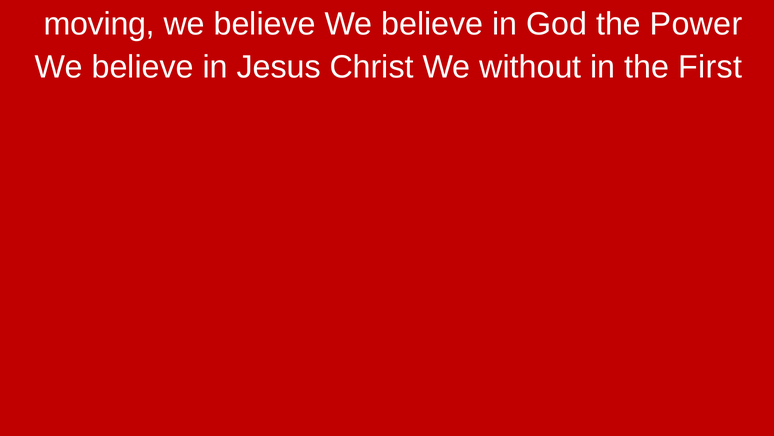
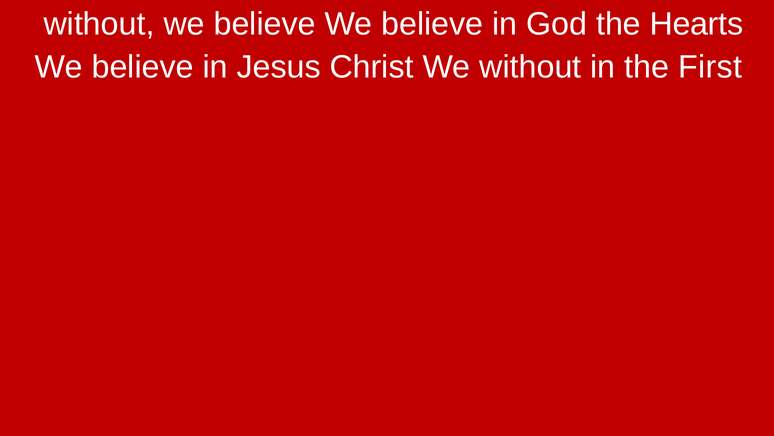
moving at (99, 24): moving -> without
Power: Power -> Hearts
